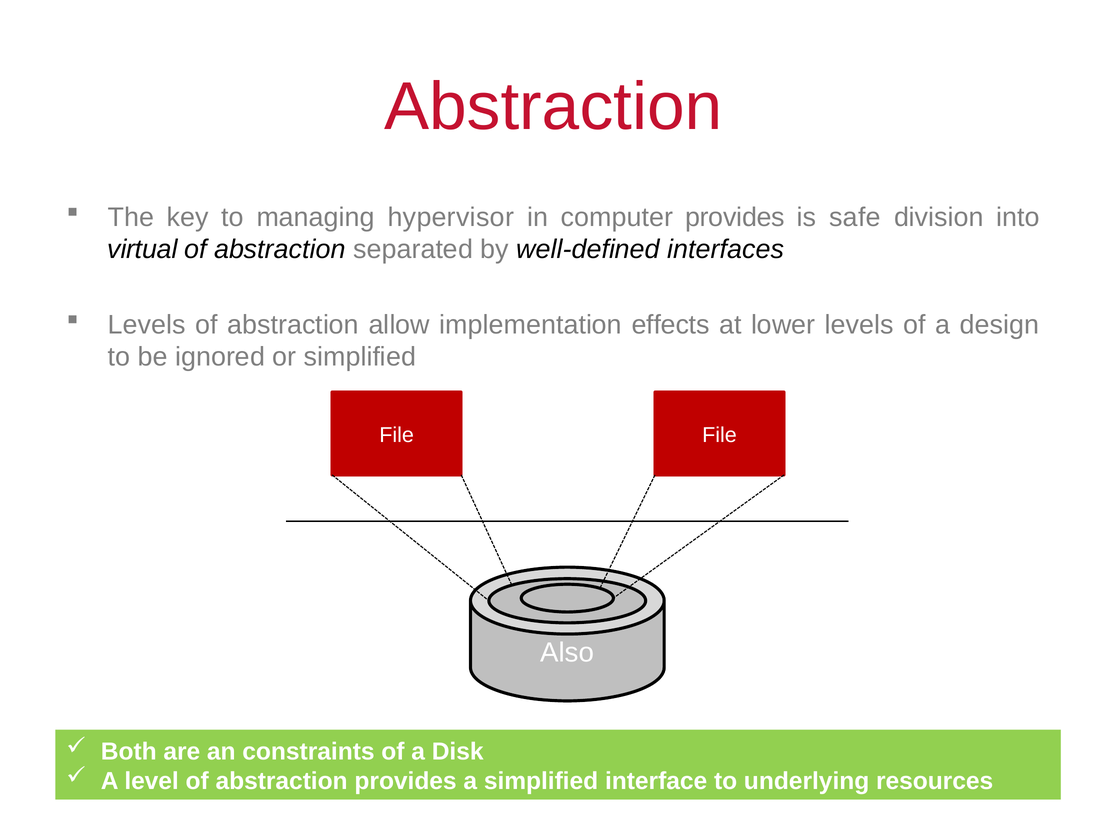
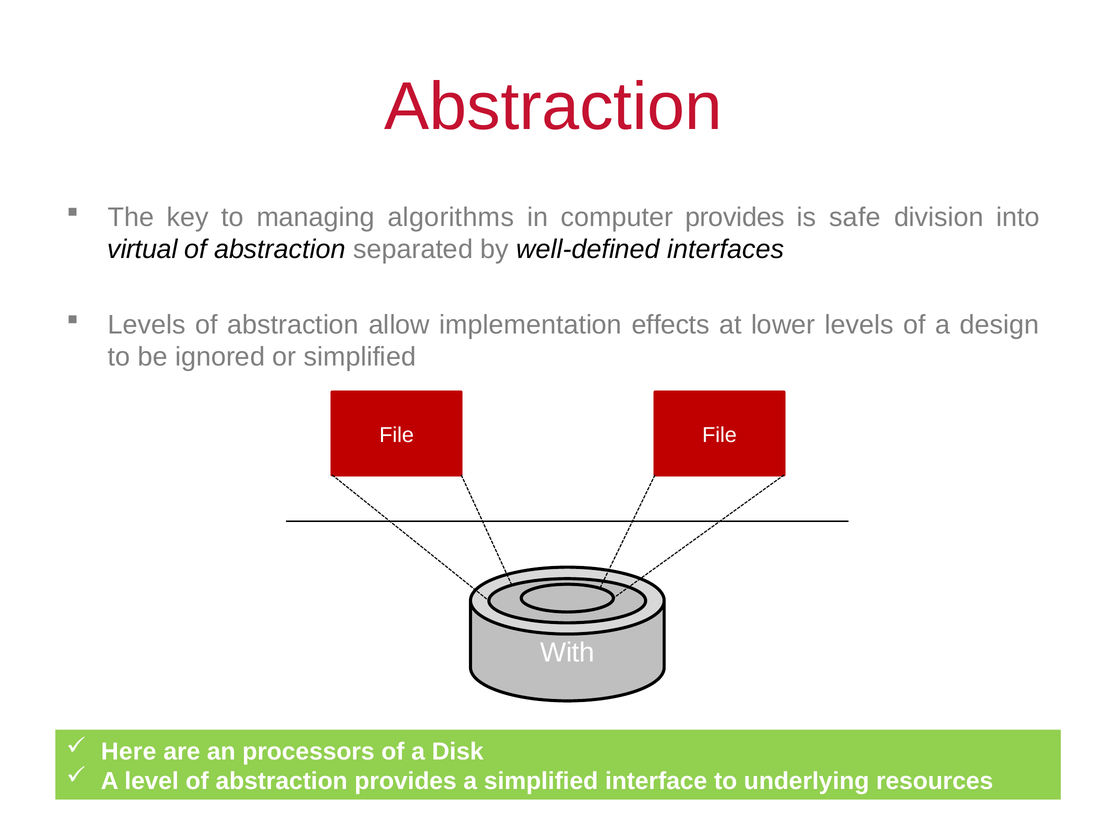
hypervisor: hypervisor -> algorithms
Also: Also -> With
Both: Both -> Here
constraints: constraints -> processors
